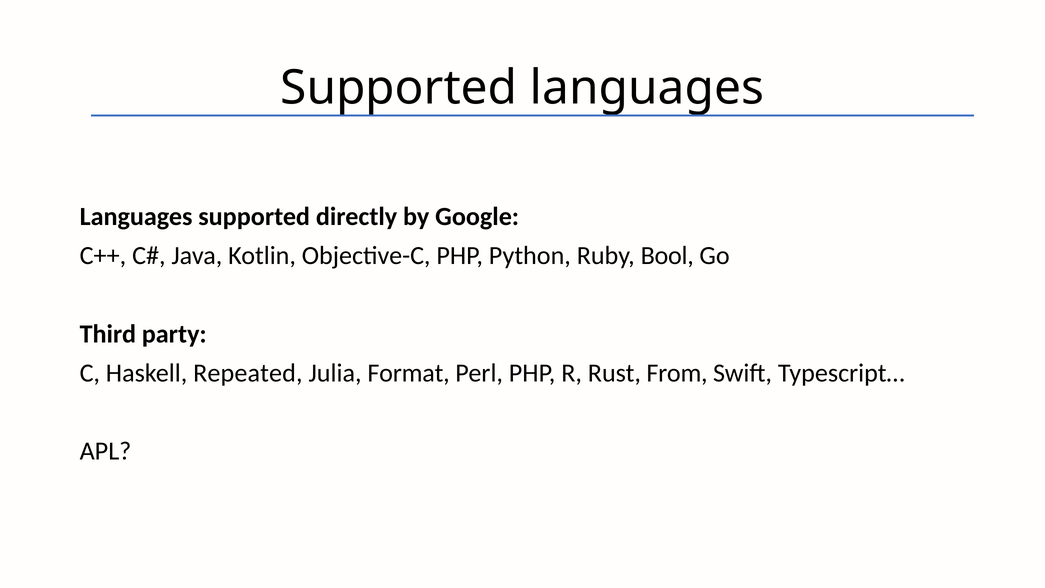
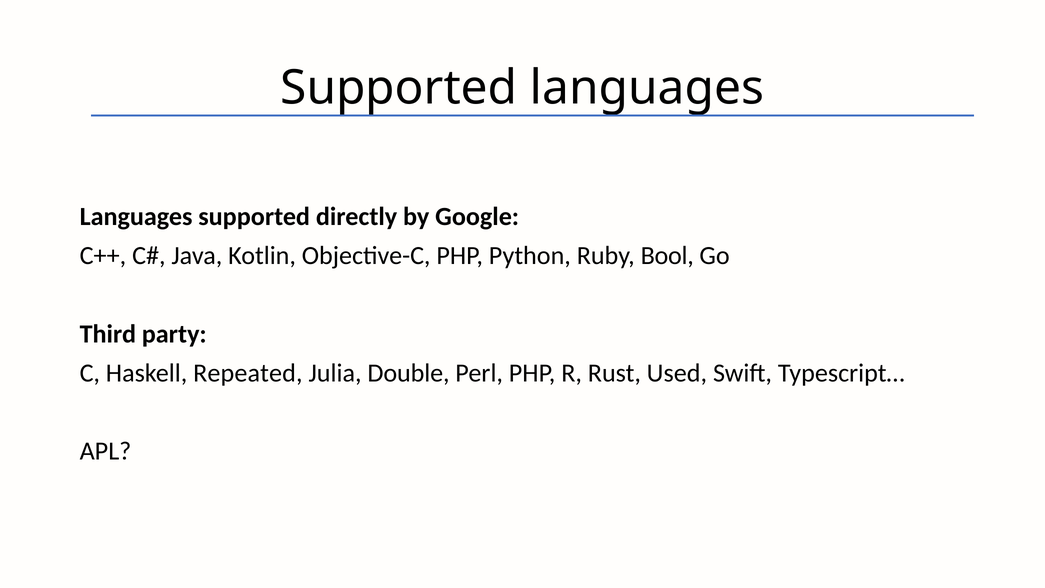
Format: Format -> Double
From: From -> Used
